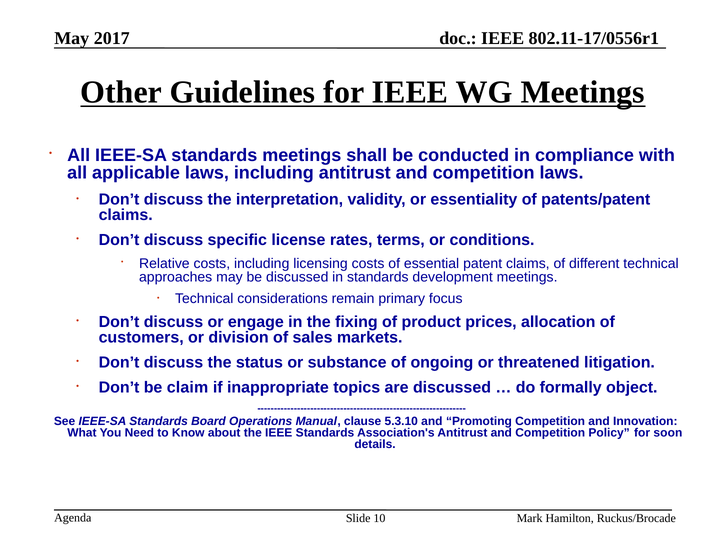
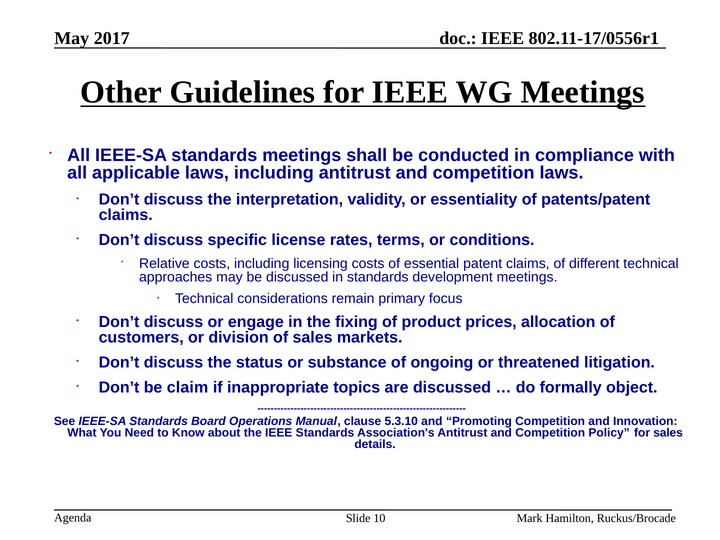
for soon: soon -> sales
